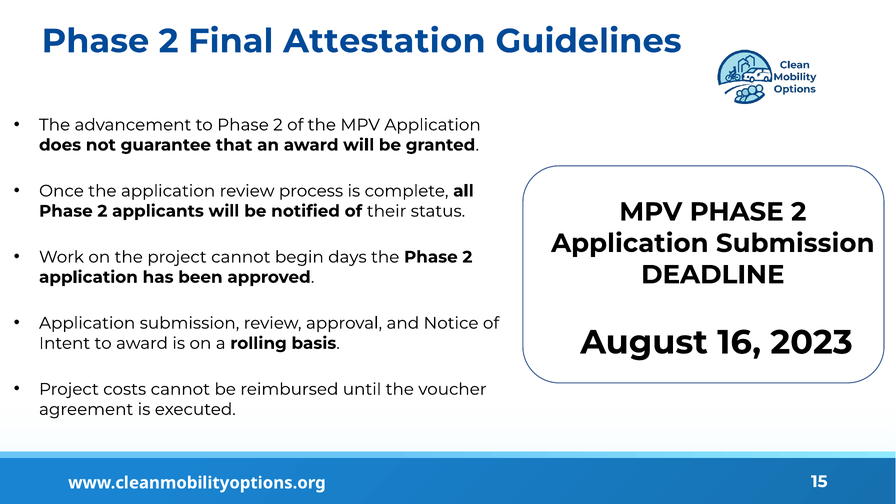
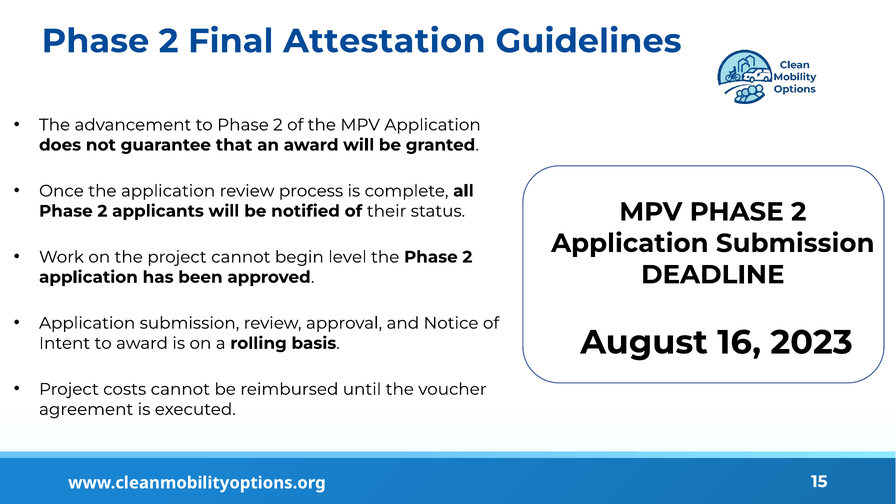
days: days -> level
